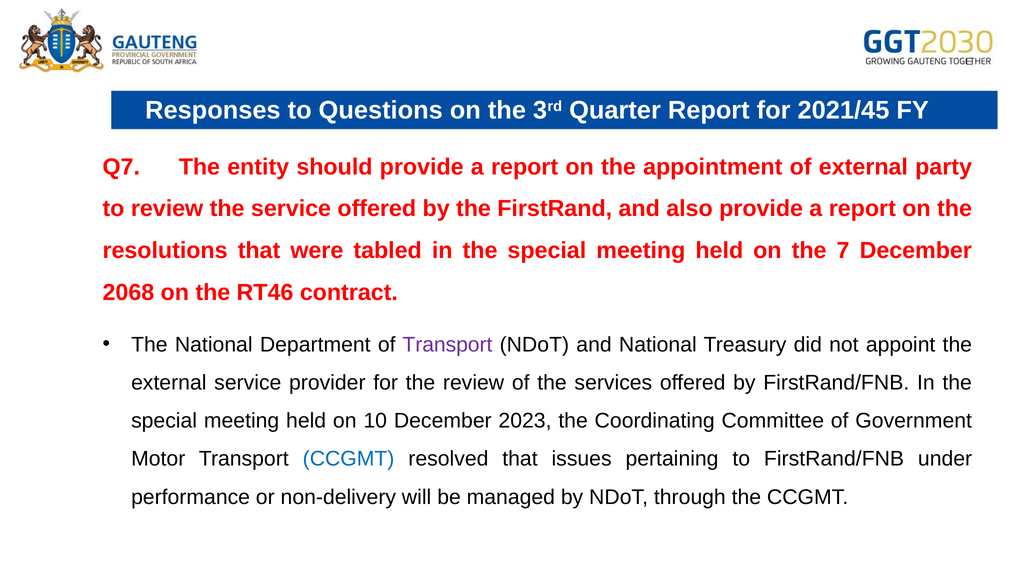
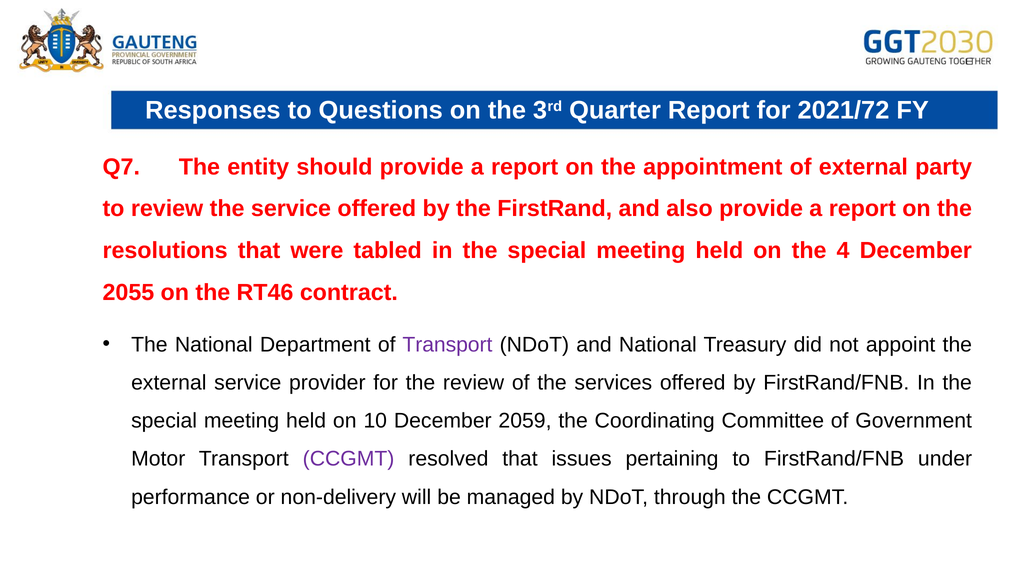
2021/45: 2021/45 -> 2021/72
7: 7 -> 4
2068: 2068 -> 2055
2023: 2023 -> 2059
CCGMT at (349, 459) colour: blue -> purple
